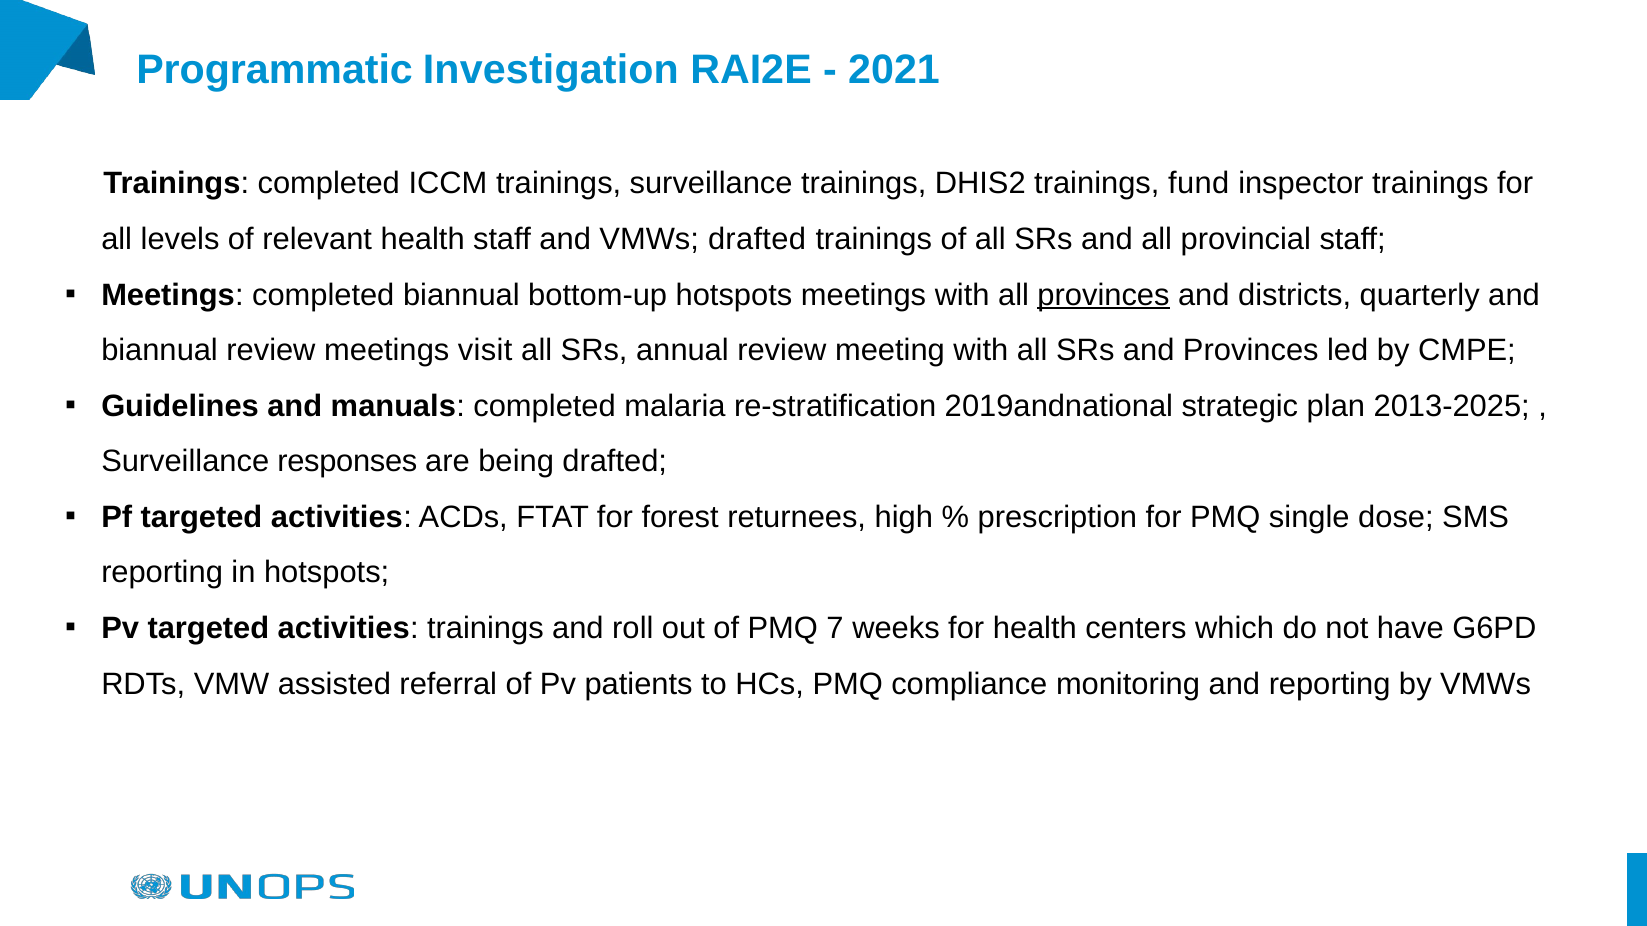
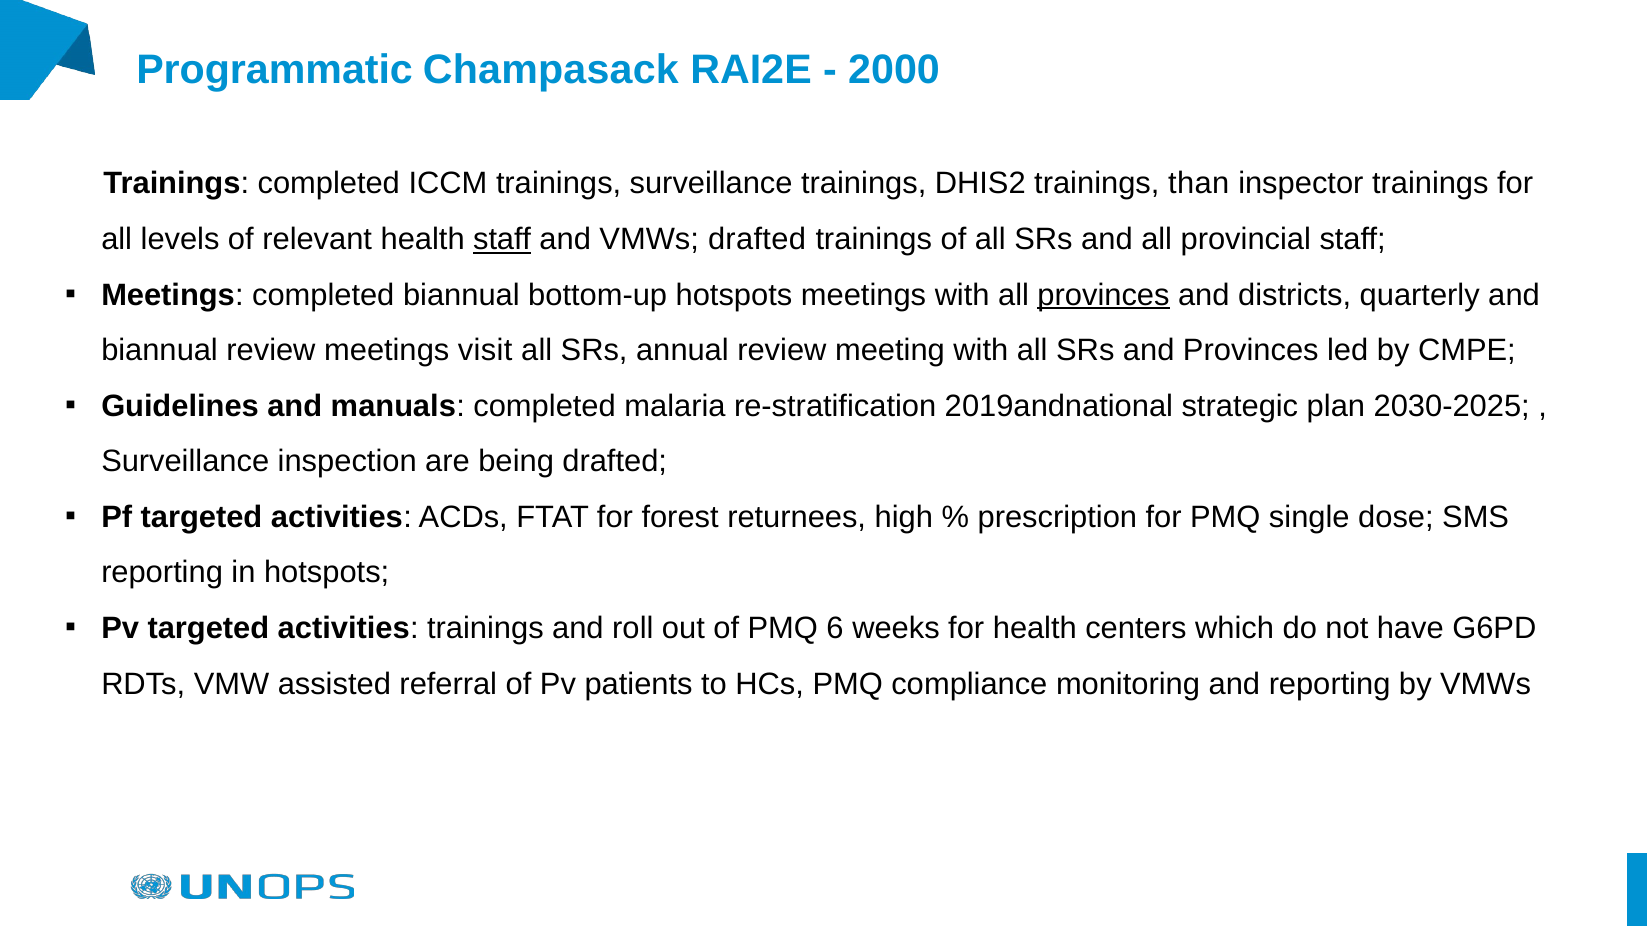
Investigation: Investigation -> Champasack
2021: 2021 -> 2000
fund: fund -> than
staff at (502, 239) underline: none -> present
2013-2025: 2013-2025 -> 2030-2025
responses: responses -> inspection
7: 7 -> 6
